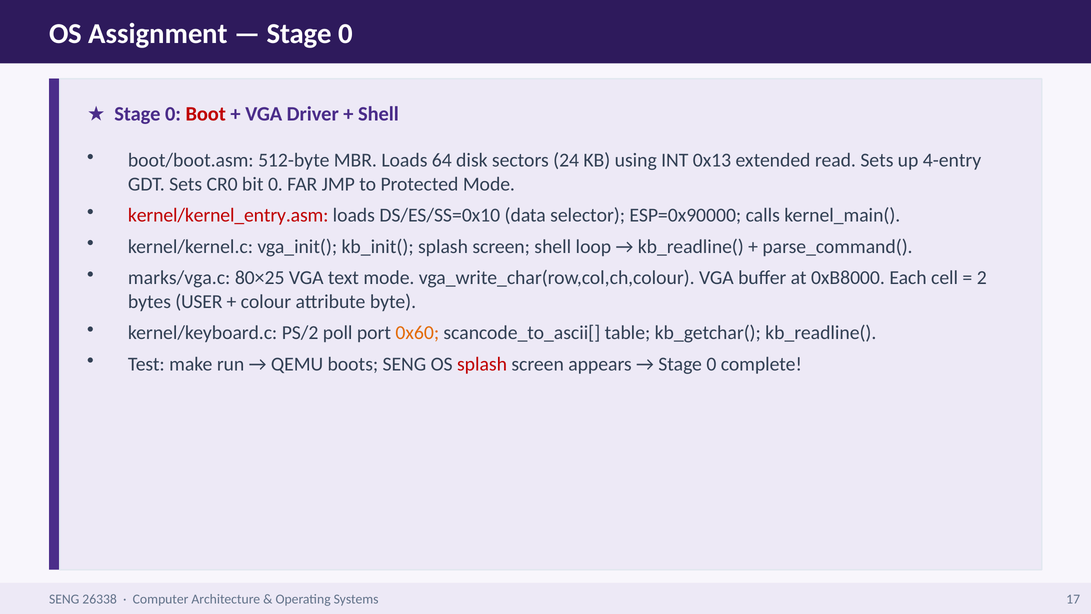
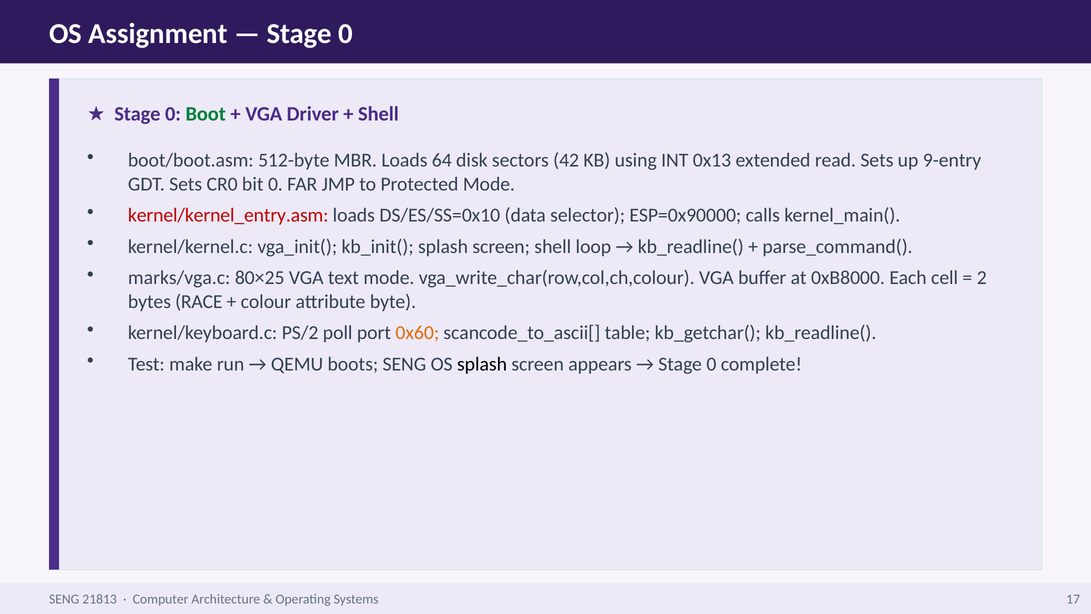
Boot colour: red -> green
24: 24 -> 42
4-entry: 4-entry -> 9-entry
USER: USER -> RACE
splash at (482, 364) colour: red -> black
26338: 26338 -> 21813
